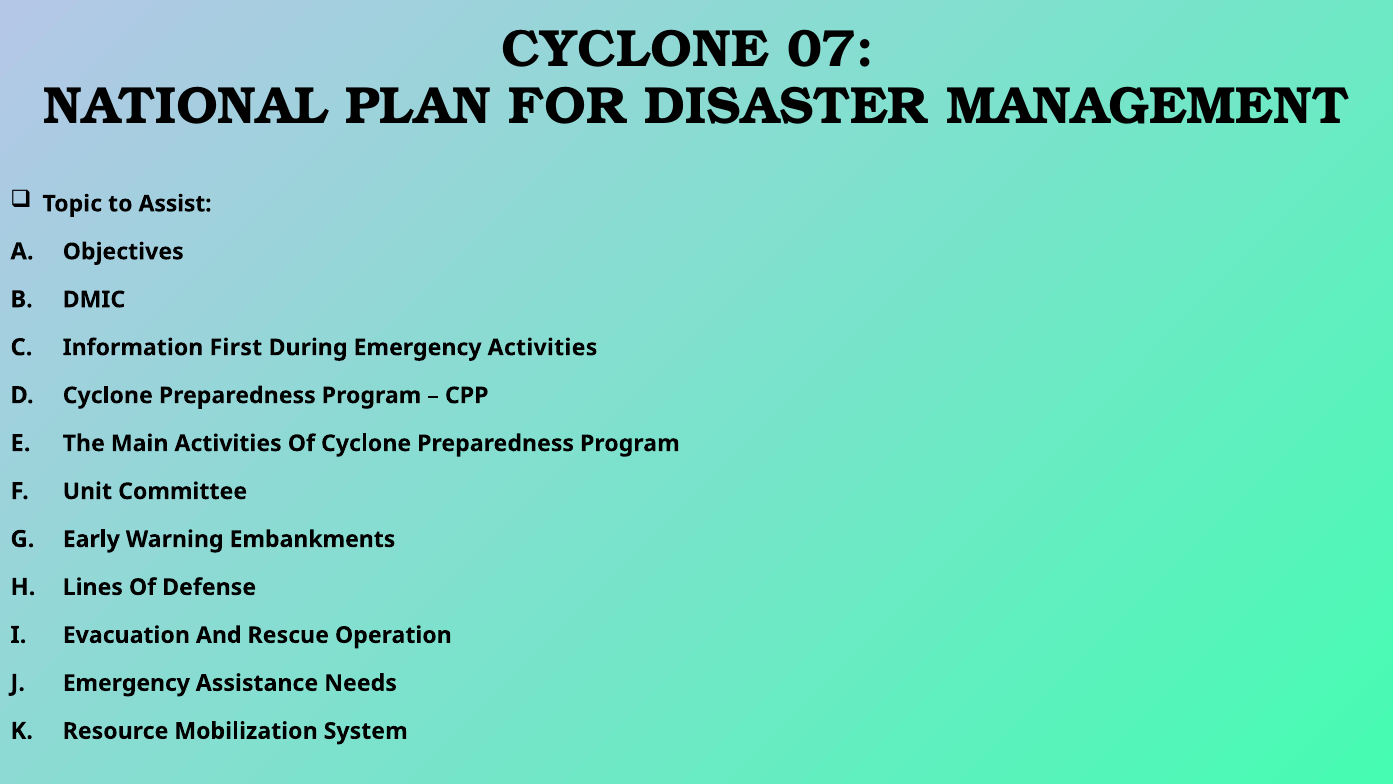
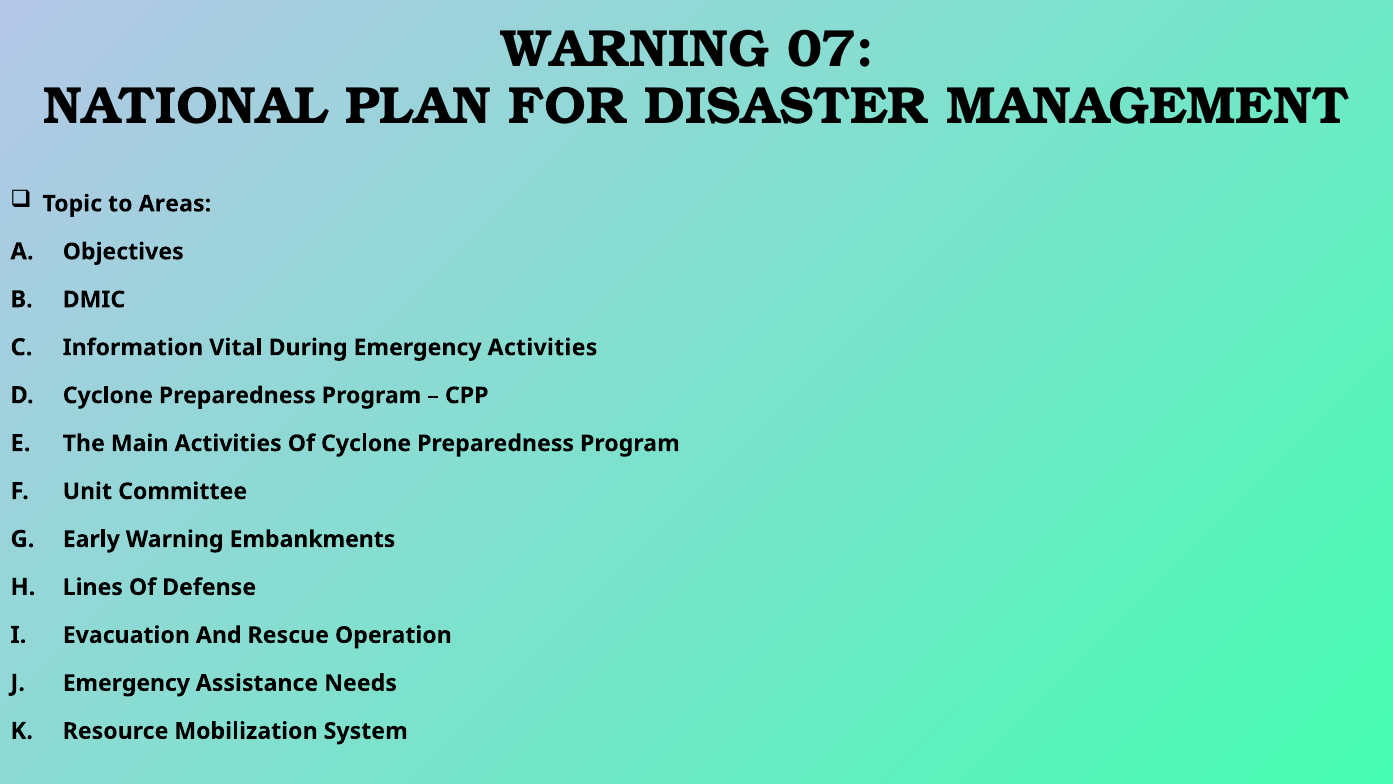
CYCLONE at (635, 49): CYCLONE -> WARNING
Assist: Assist -> Areas
First: First -> Vital
